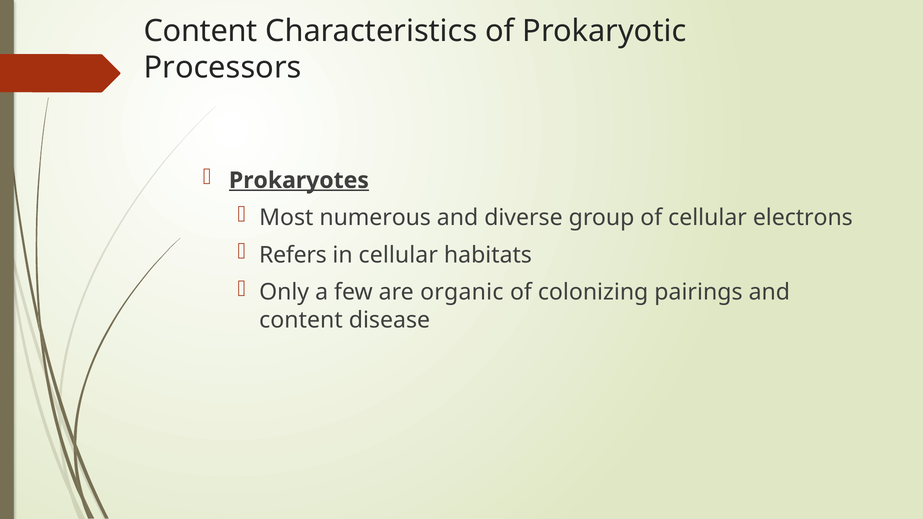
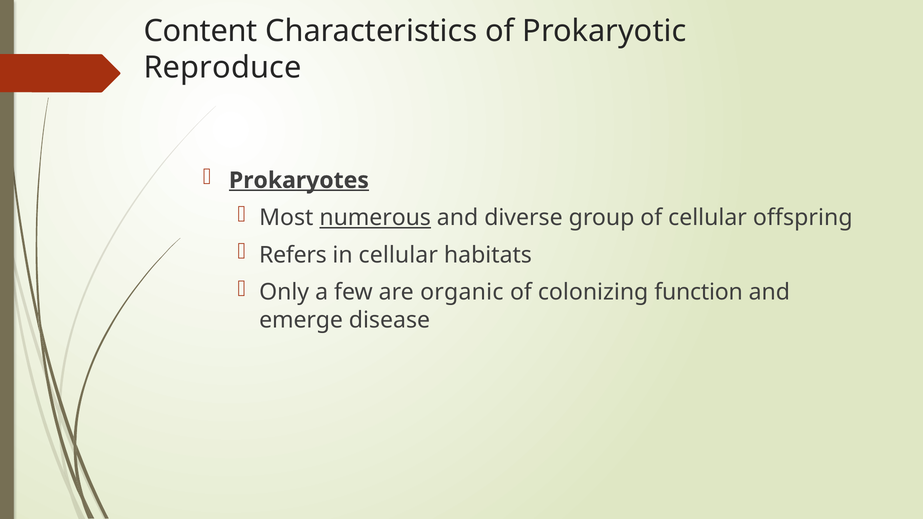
Processors: Processors -> Reproduce
numerous underline: none -> present
electrons: electrons -> offspring
pairings: pairings -> function
content at (301, 320): content -> emerge
